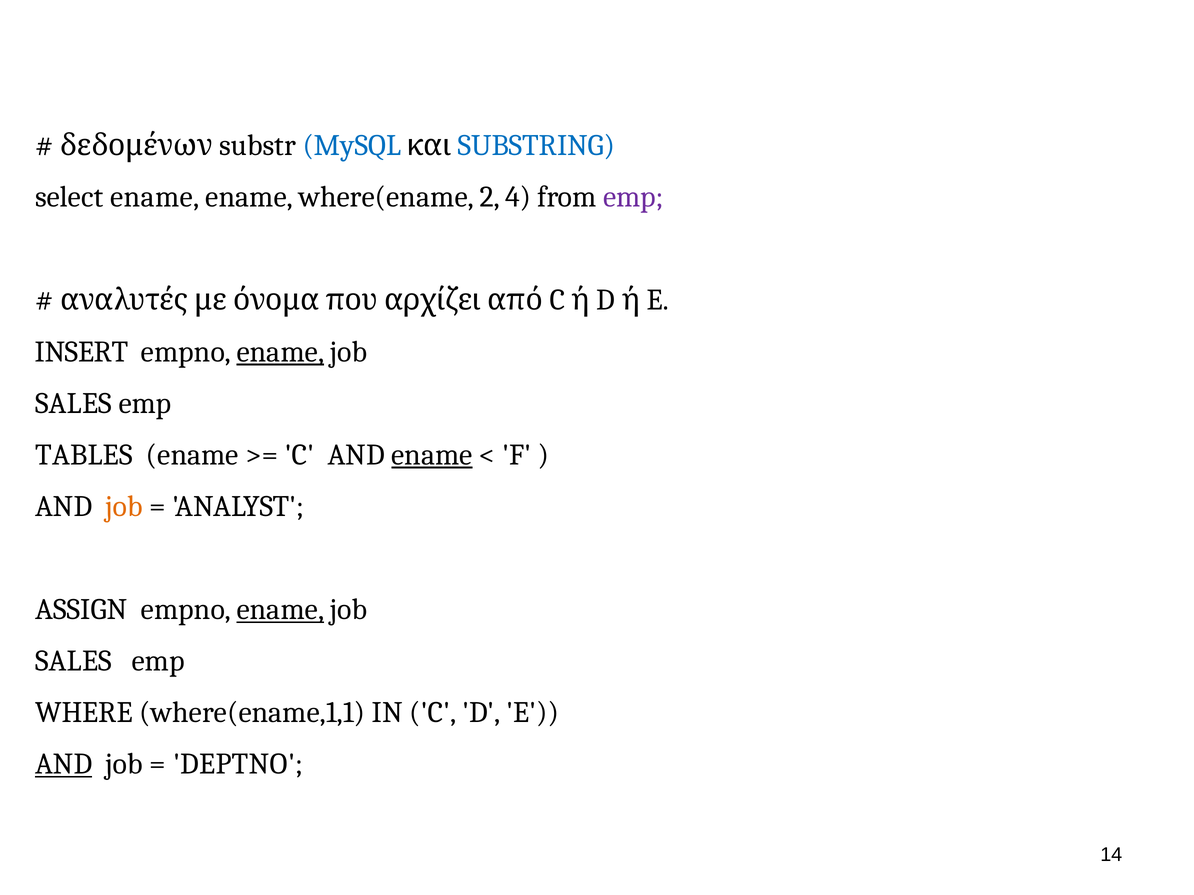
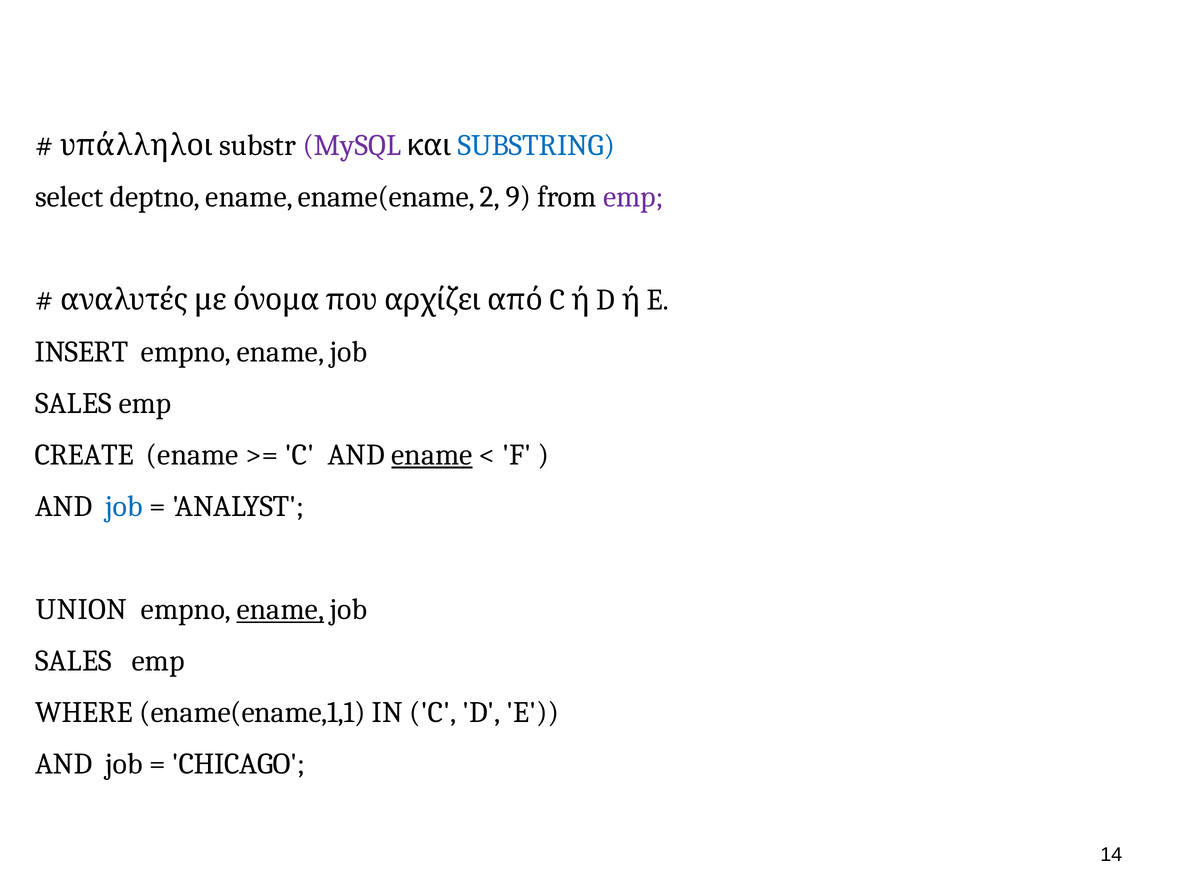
δεδομένων: δεδομένων -> υπάλληλοι
MySQL colour: blue -> purple
select ename: ename -> deptno
where(ename: where(ename -> ename(ename
4: 4 -> 9
ename at (280, 352) underline: present -> none
TABLES: TABLES -> CREATE
job at (124, 507) colour: orange -> blue
ASSIGN: ASSIGN -> UNION
where(ename,1,1: where(ename,1,1 -> ename(ename,1,1
AND at (64, 764) underline: present -> none
DEPTNO: DEPTNO -> CHICAGO
